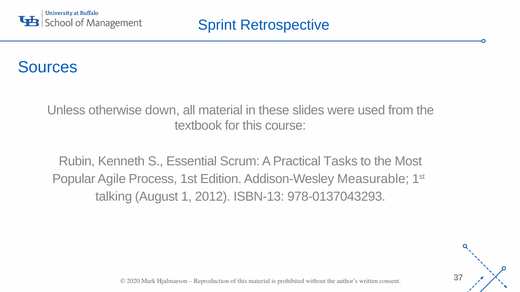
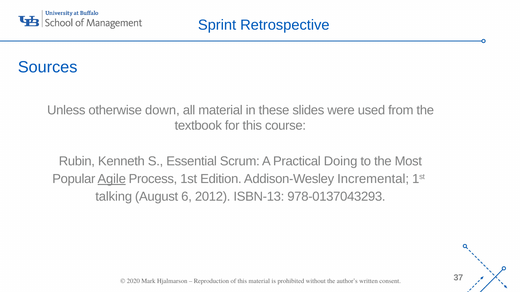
Tasks: Tasks -> Doing
Agile underline: none -> present
Measurable: Measurable -> Incremental
1: 1 -> 6
